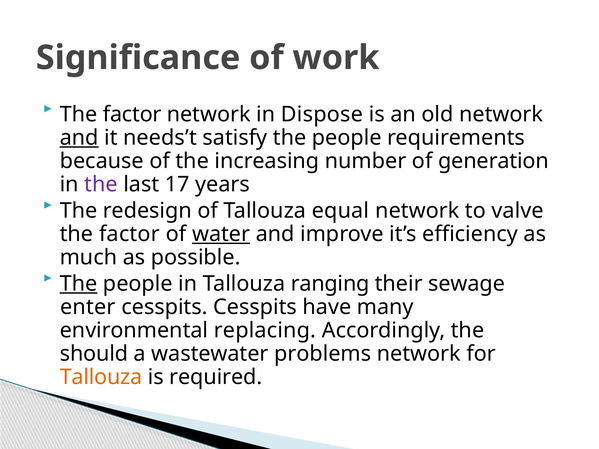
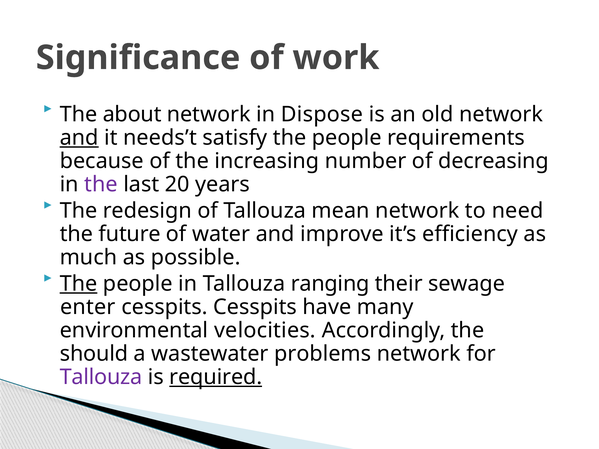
factor at (132, 114): factor -> about
generation: generation -> decreasing
17: 17 -> 20
equal: equal -> mean
valve: valve -> need
factor at (129, 234): factor -> future
water underline: present -> none
replacing: replacing -> velocities
Tallouza at (101, 377) colour: orange -> purple
required underline: none -> present
